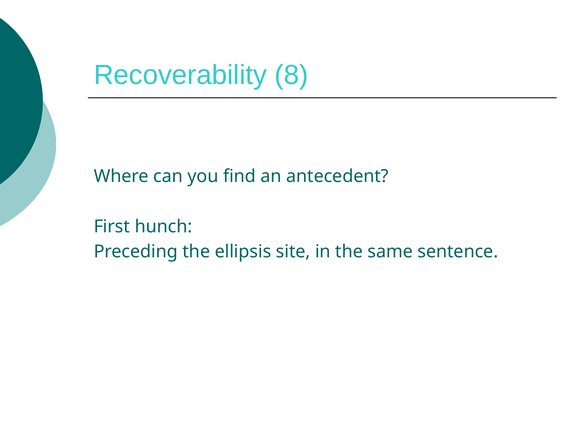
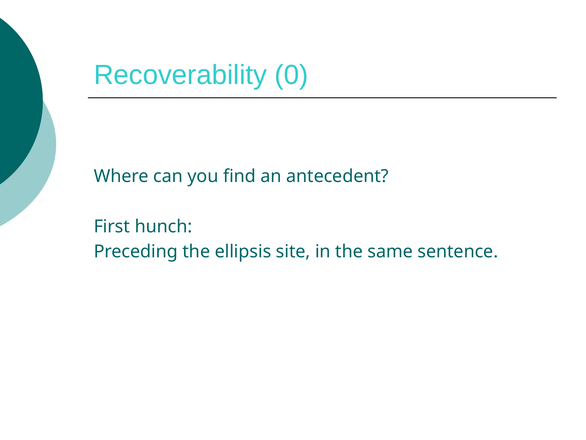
8: 8 -> 0
